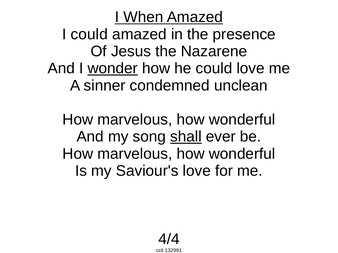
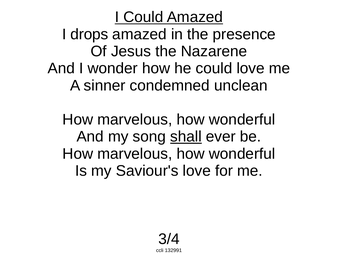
I When: When -> Could
I could: could -> drops
wonder underline: present -> none
4/4: 4/4 -> 3/4
